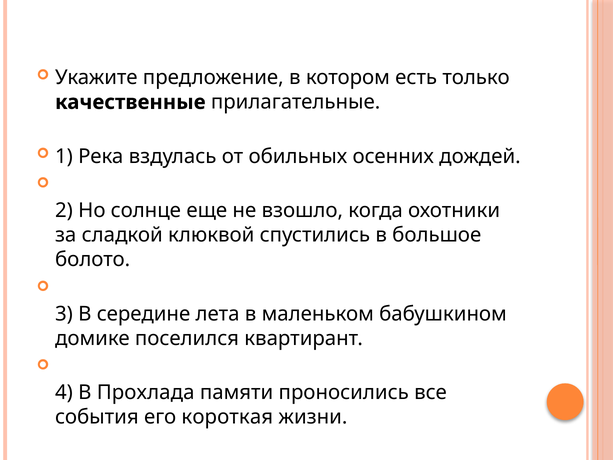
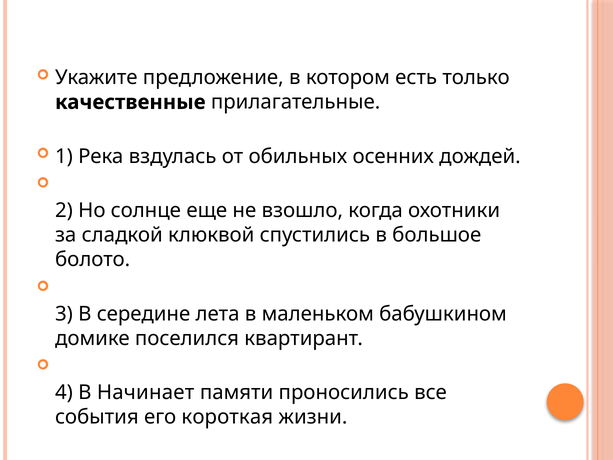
Прохлада: Прохлада -> Начинает
